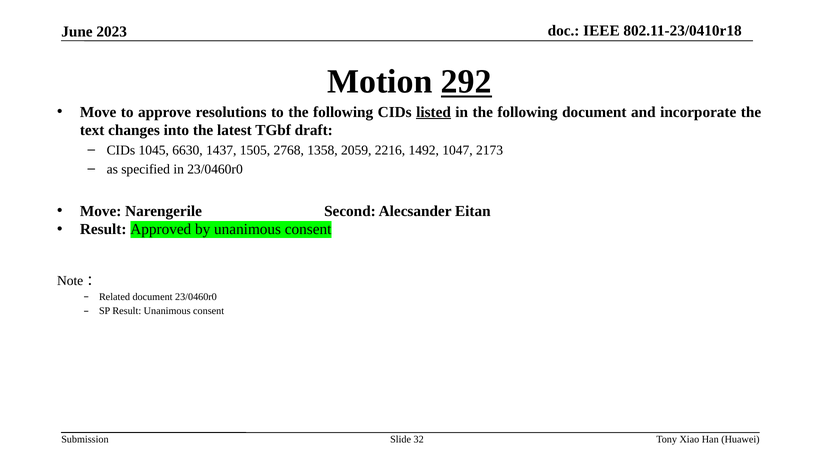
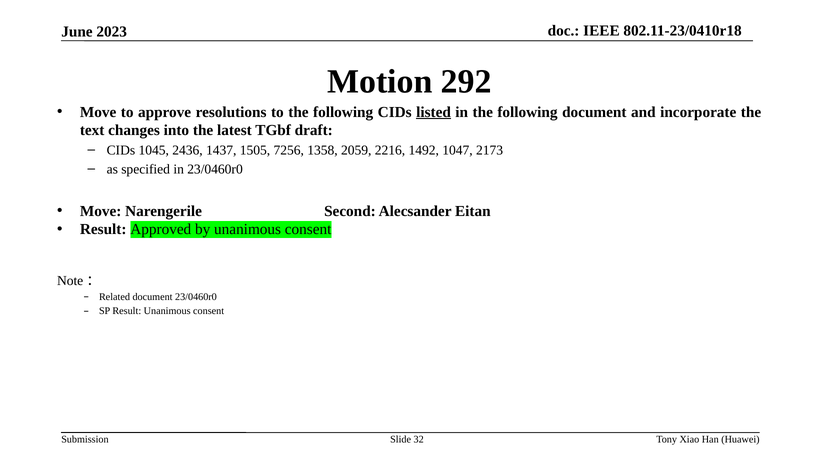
292 underline: present -> none
6630: 6630 -> 2436
2768: 2768 -> 7256
